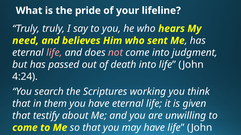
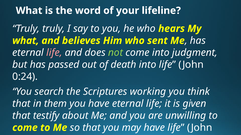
pride: pride -> word
need at (26, 41): need -> what
not colour: pink -> light green
4:24: 4:24 -> 0:24
